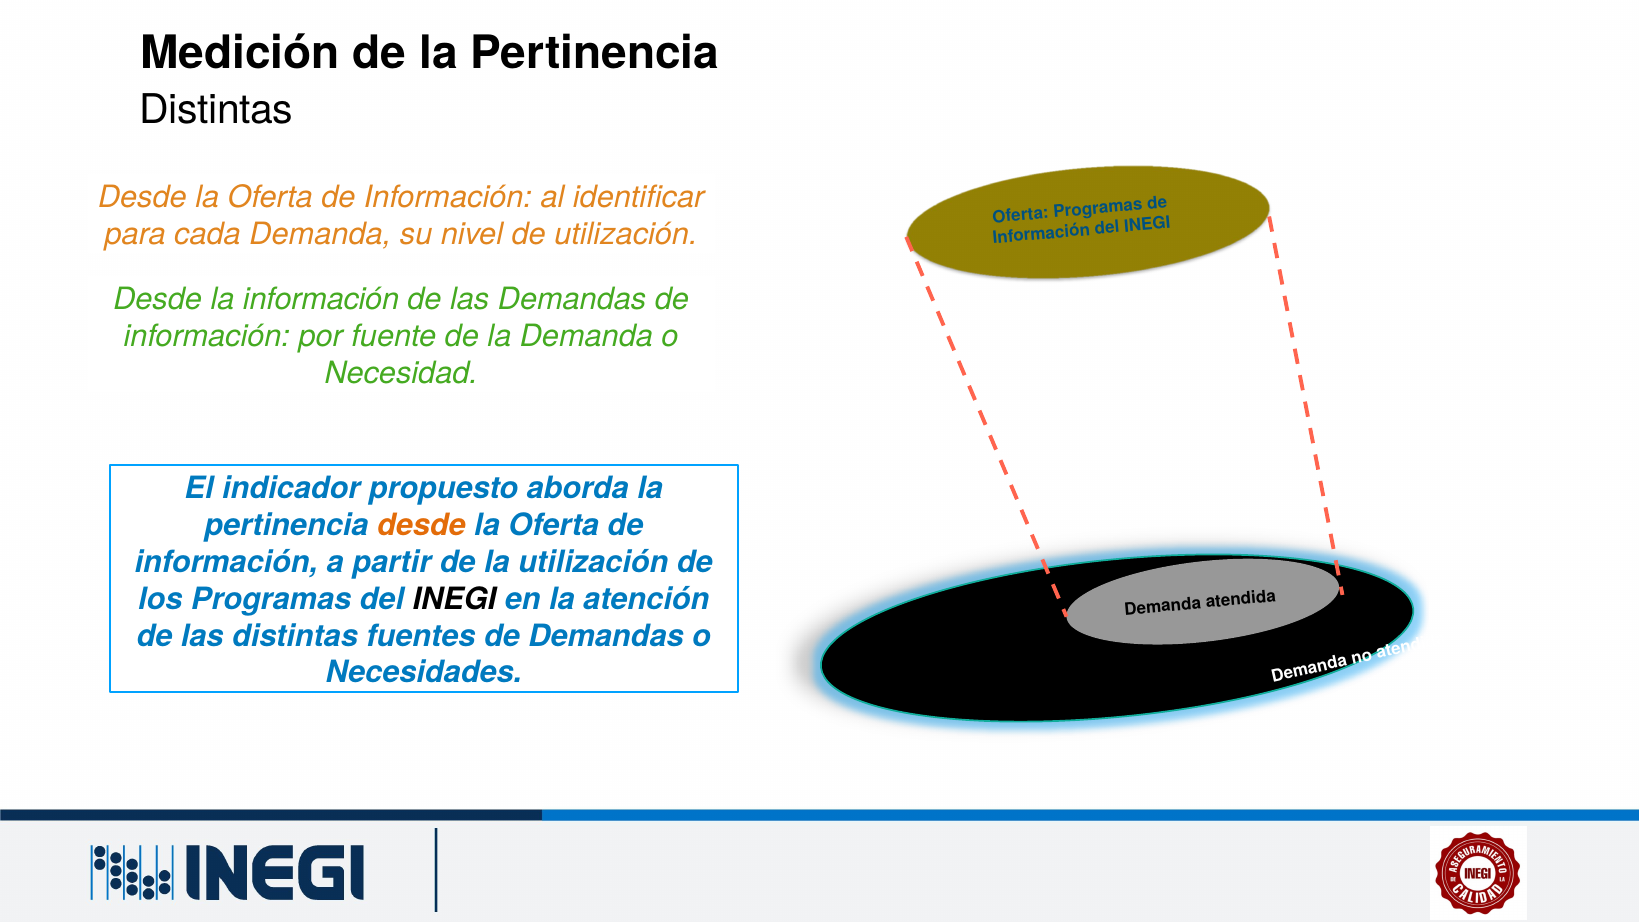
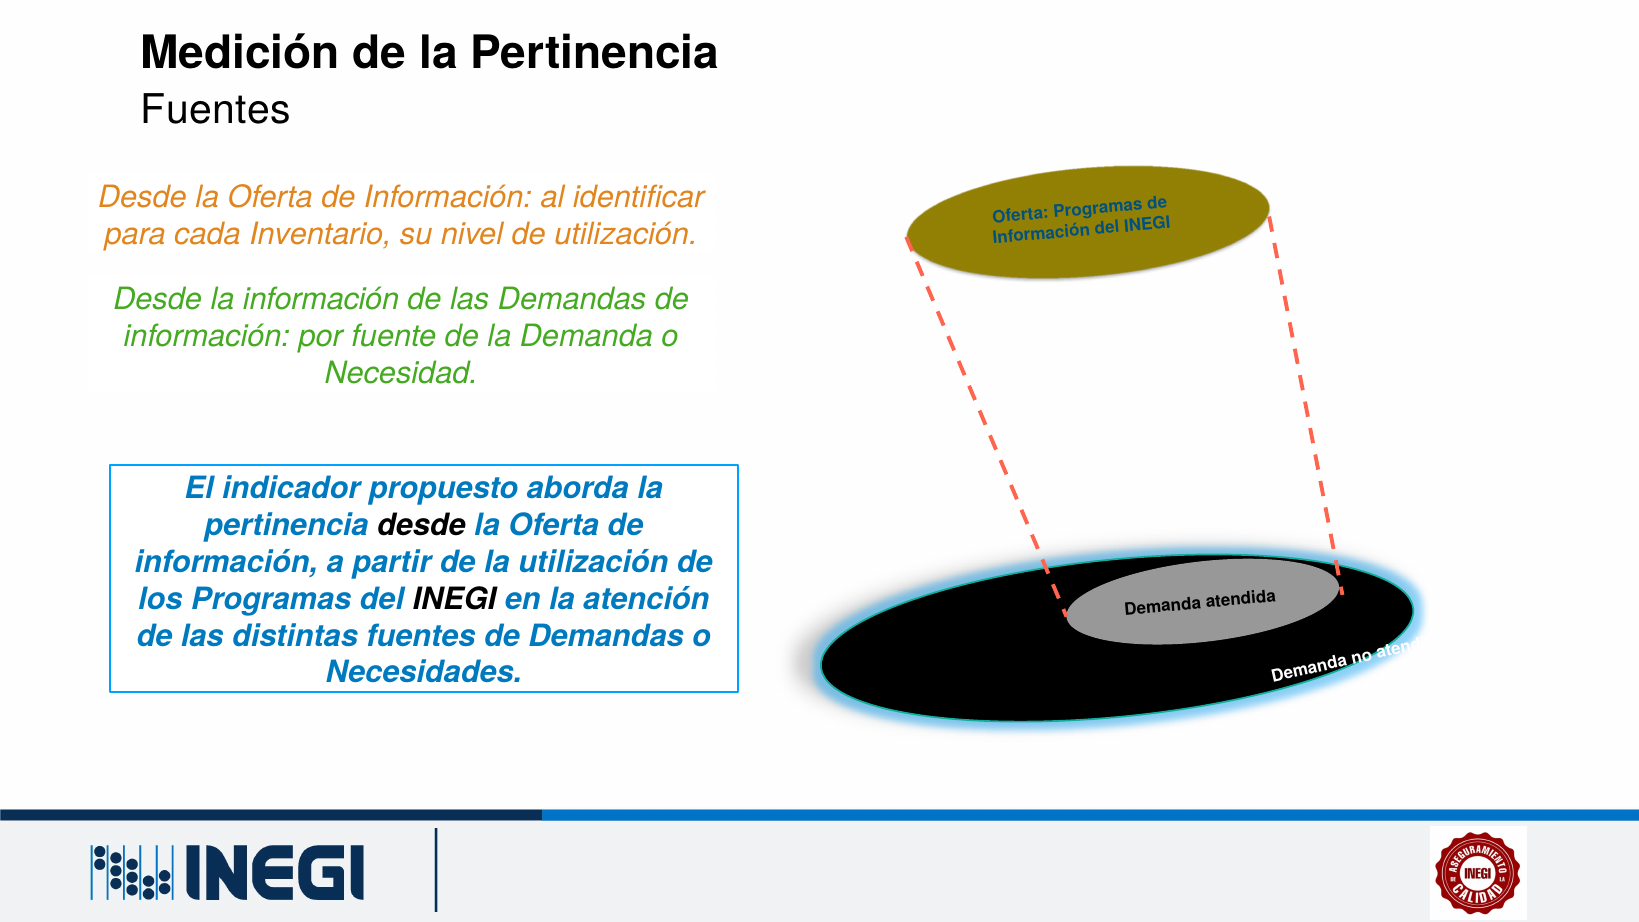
Distintas at (216, 110): Distintas -> Fuentes
cada Demanda: Demanda -> Inventario
desde at (421, 525) colour: orange -> black
